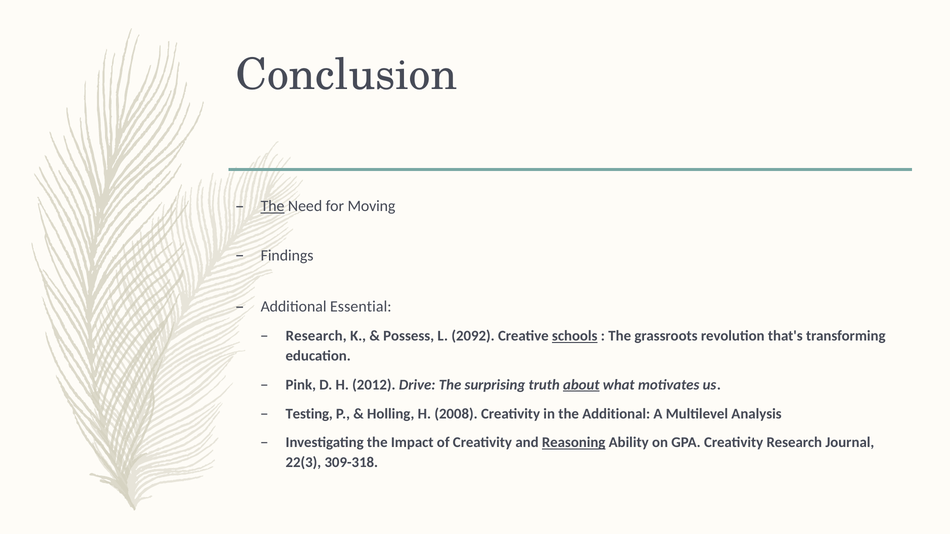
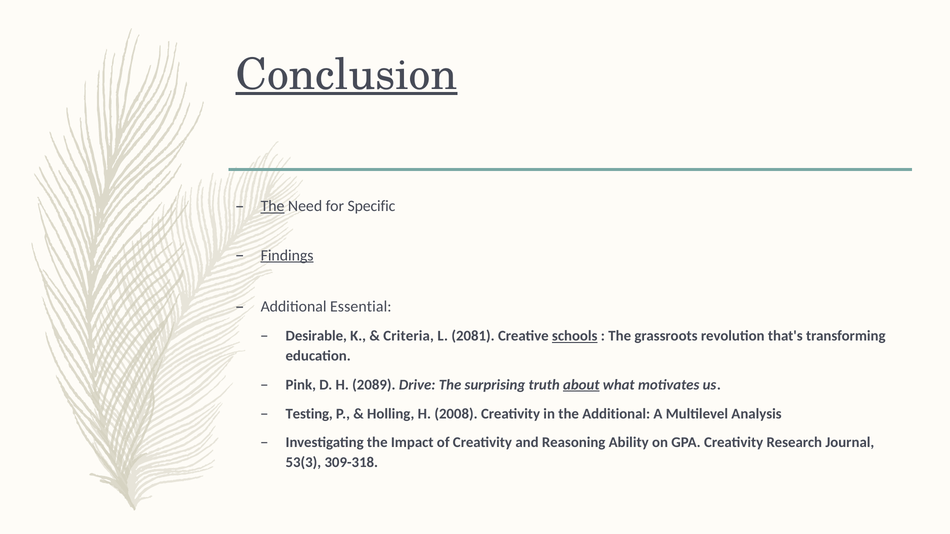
Conclusion underline: none -> present
Moving: Moving -> Specific
Findings underline: none -> present
Research at (316, 336): Research -> Desirable
Possess: Possess -> Criteria
2092: 2092 -> 2081
2012: 2012 -> 2089
Reasoning underline: present -> none
22(3: 22(3 -> 53(3
